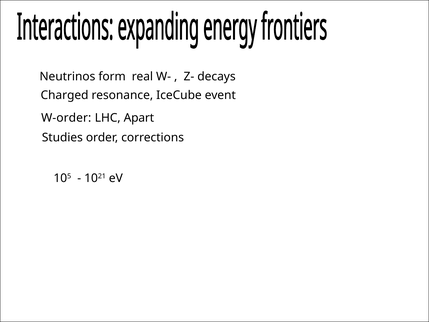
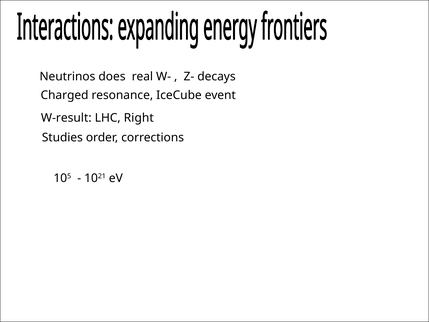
form: form -> does
W-order: W-order -> W-result
Apart: Apart -> Right
